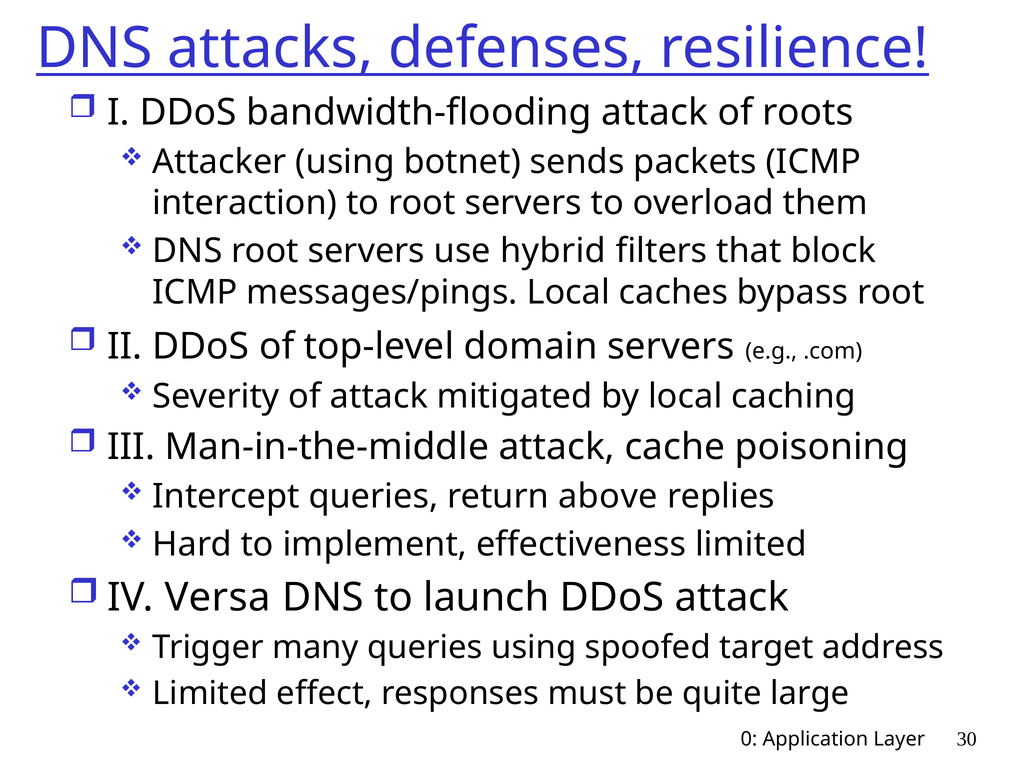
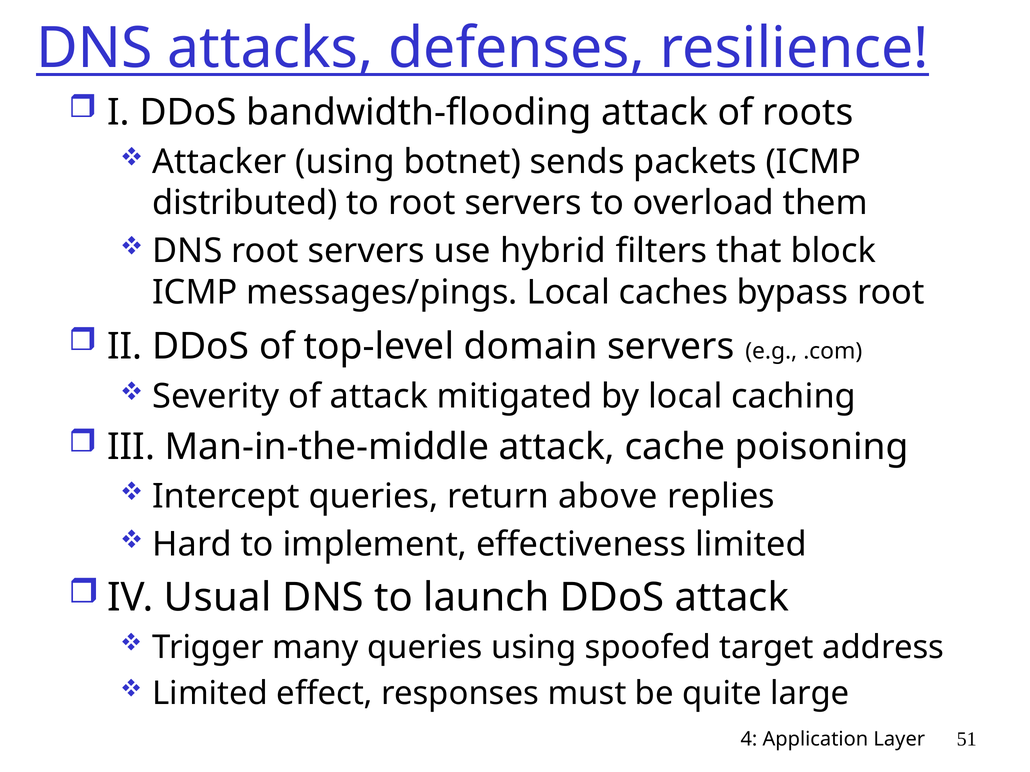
interaction: interaction -> distributed
Versa: Versa -> Usual
0: 0 -> 4
30: 30 -> 51
